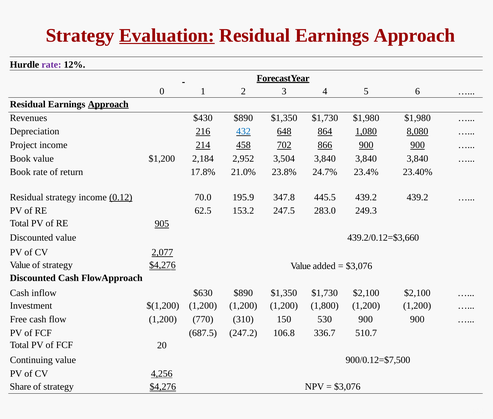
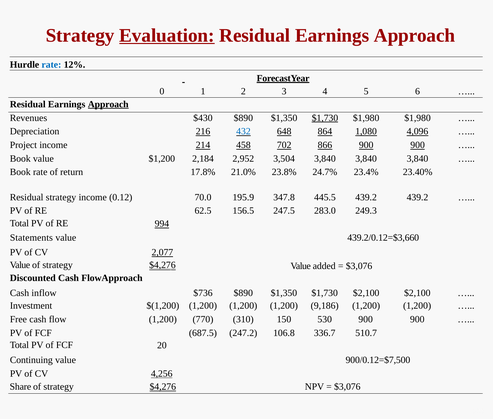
rate at (51, 65) colour: purple -> blue
$1,730 at (325, 118) underline: none -> present
8,080: 8,080 -> 4,096
0.12 underline: present -> none
153.2: 153.2 -> 156.5
905: 905 -> 994
Discounted at (31, 238): Discounted -> Statements
$630: $630 -> $736
1,800: 1,800 -> 9,186
